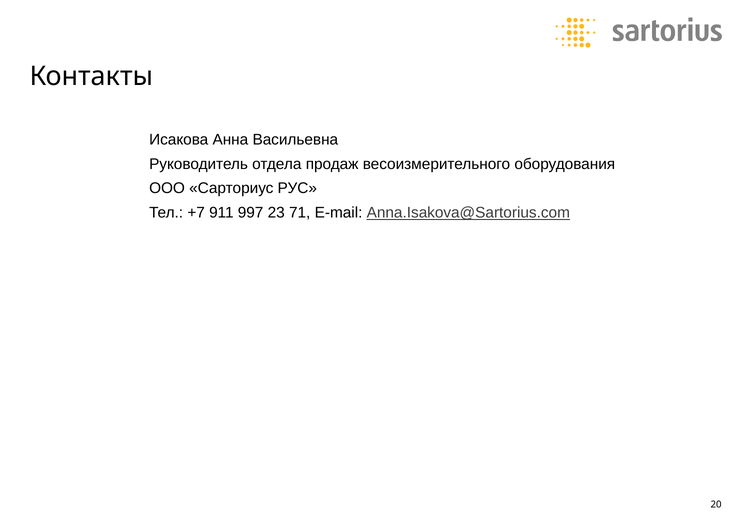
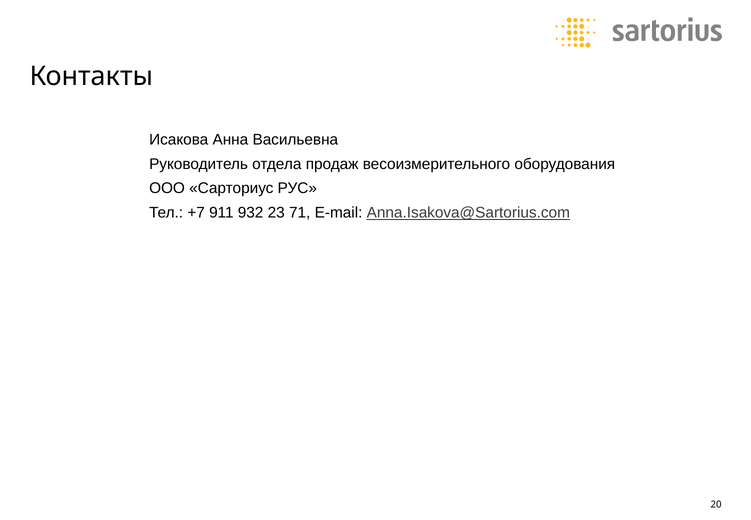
997: 997 -> 932
